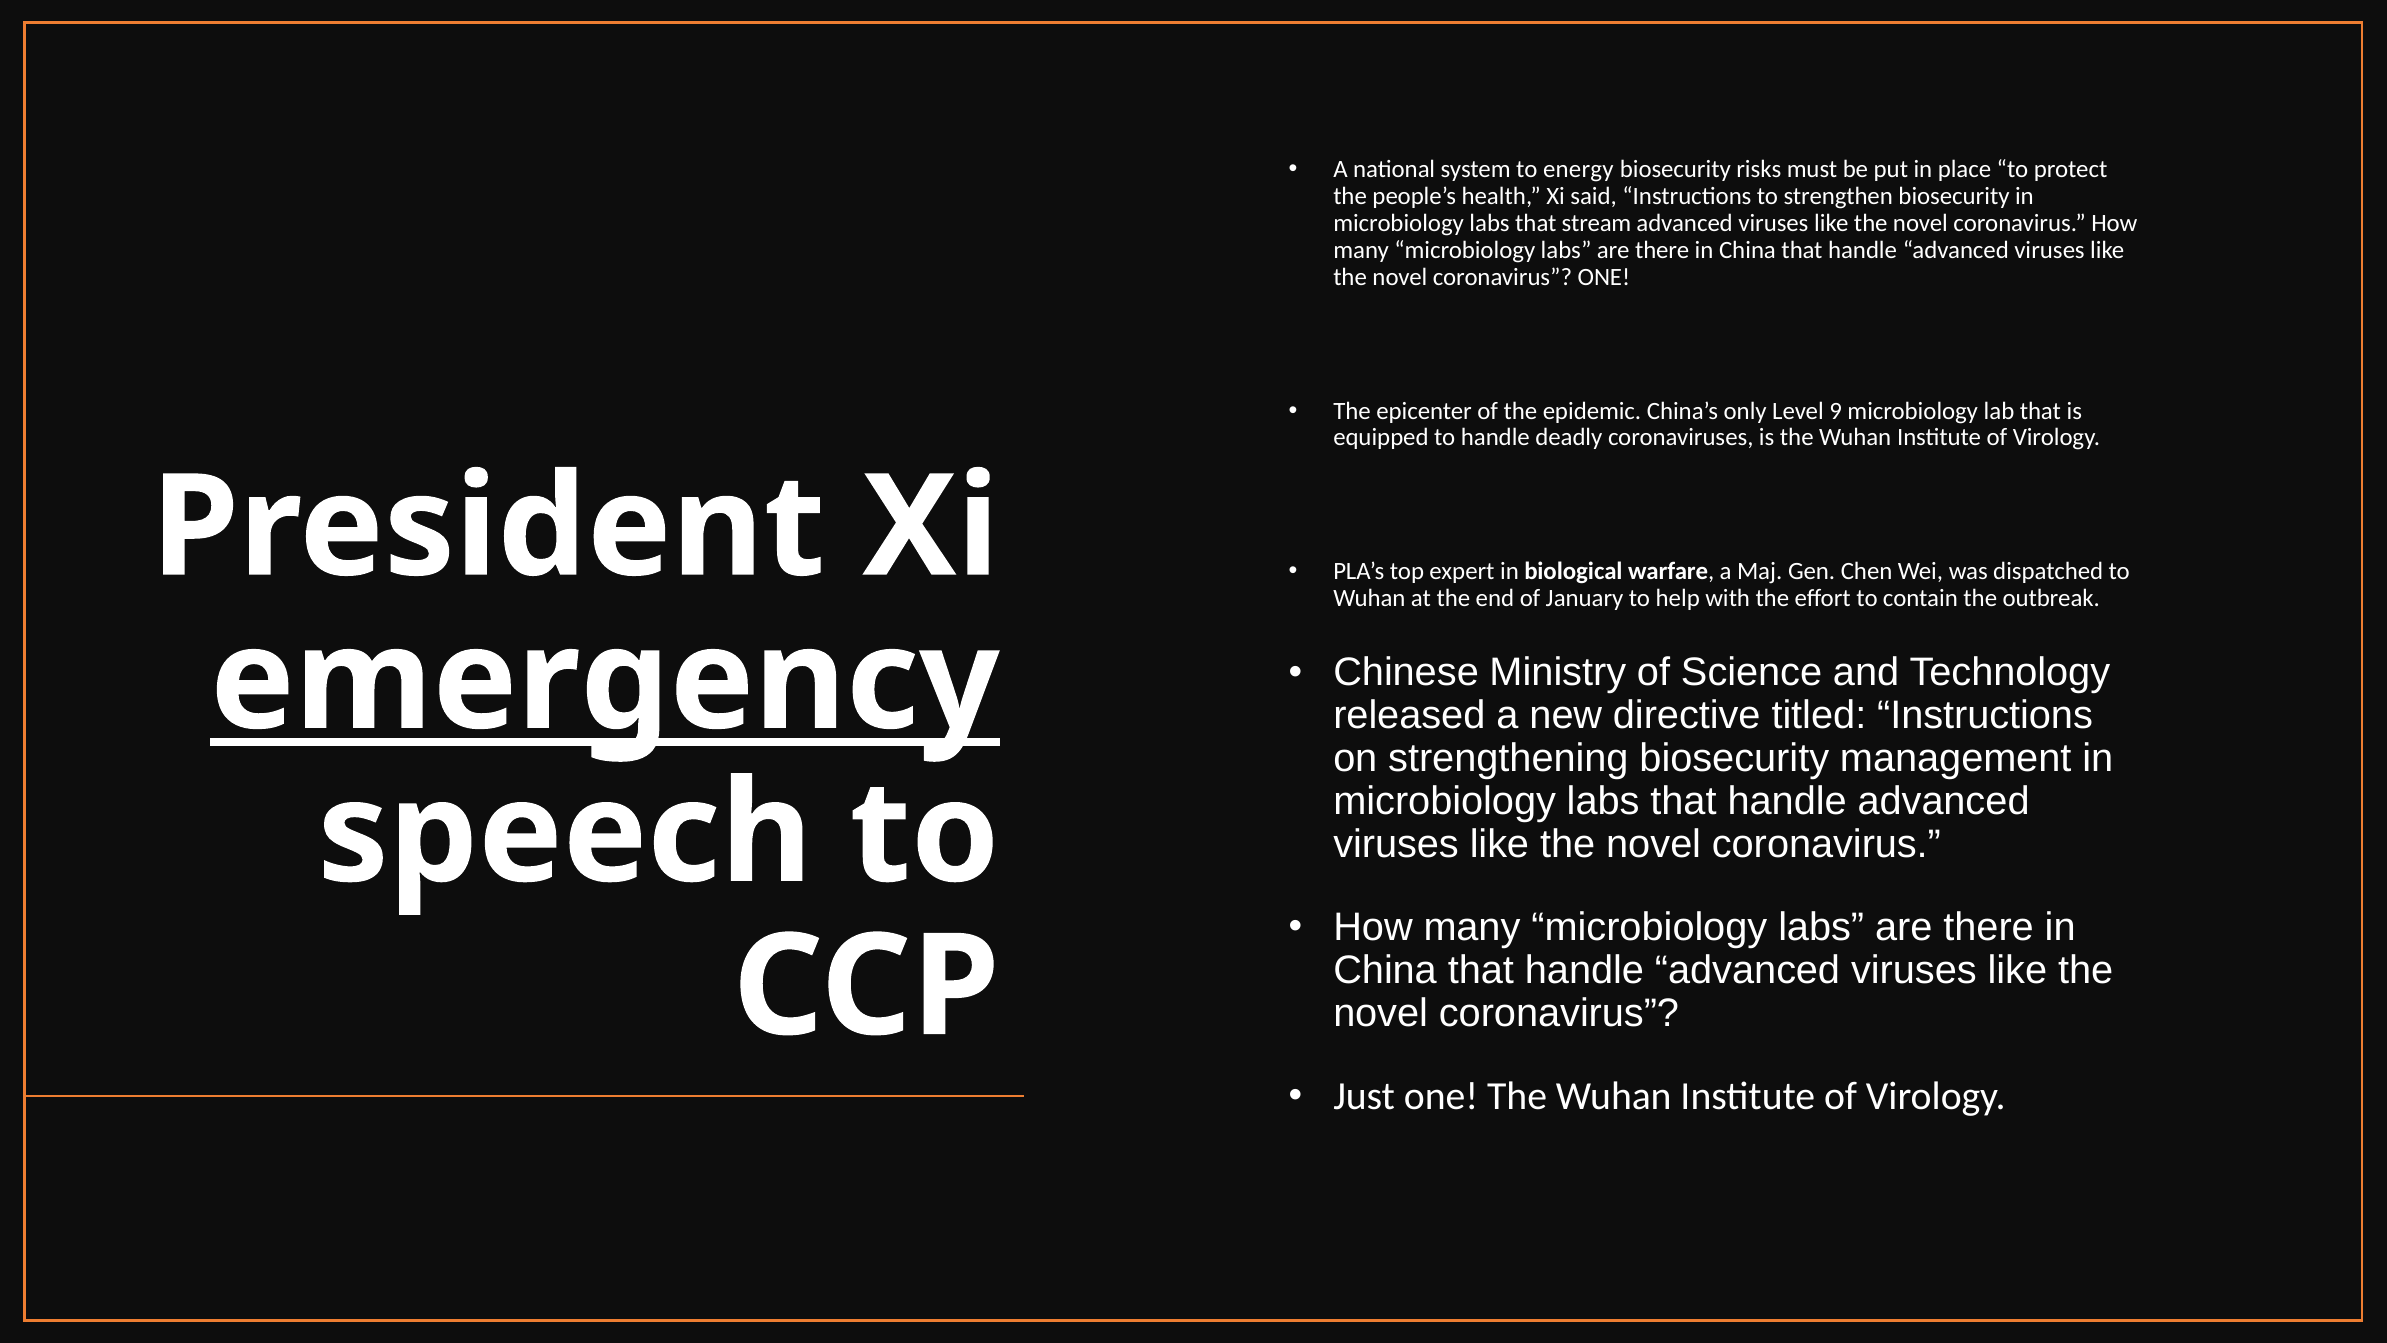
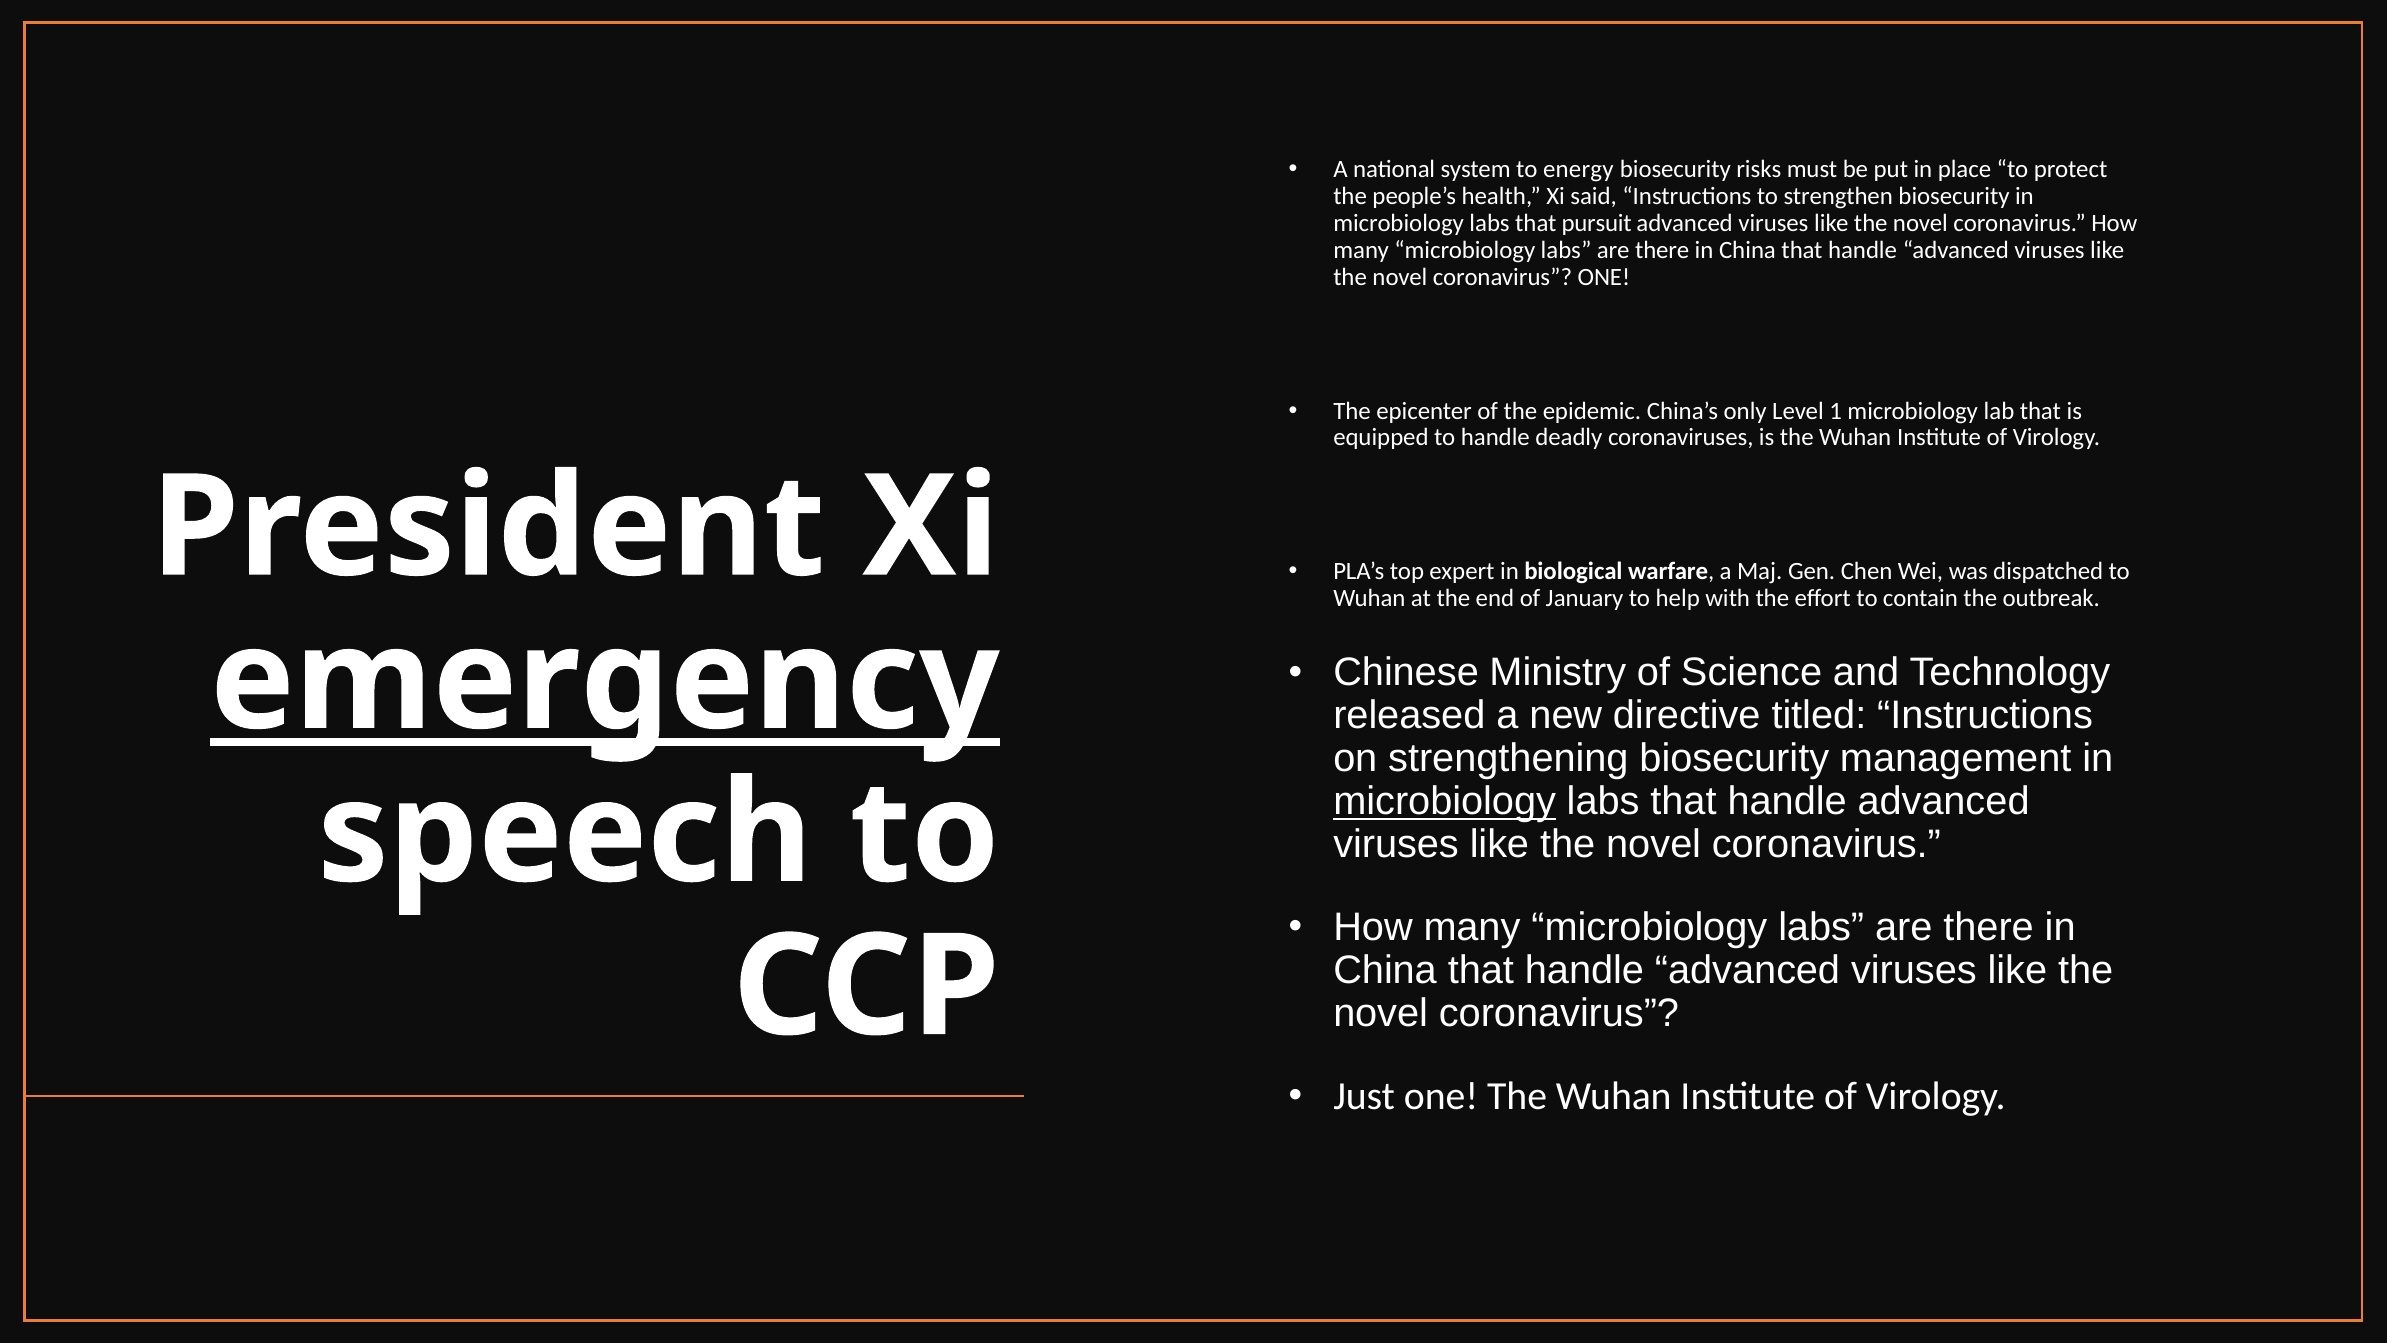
stream: stream -> pursuit
9: 9 -> 1
microbiology at (1445, 801) underline: none -> present
